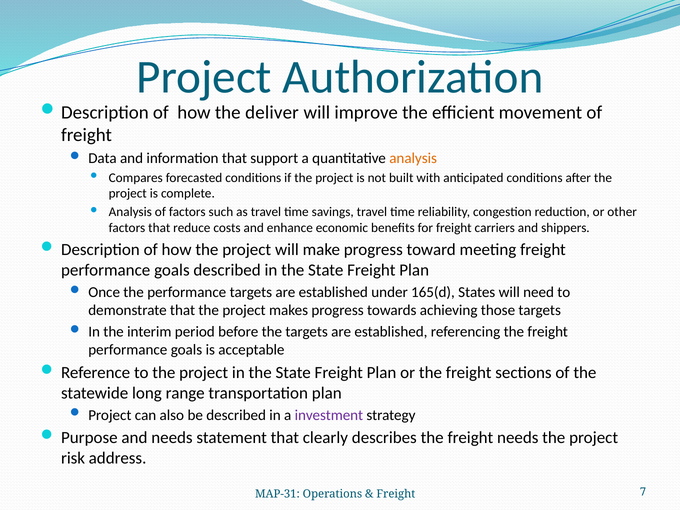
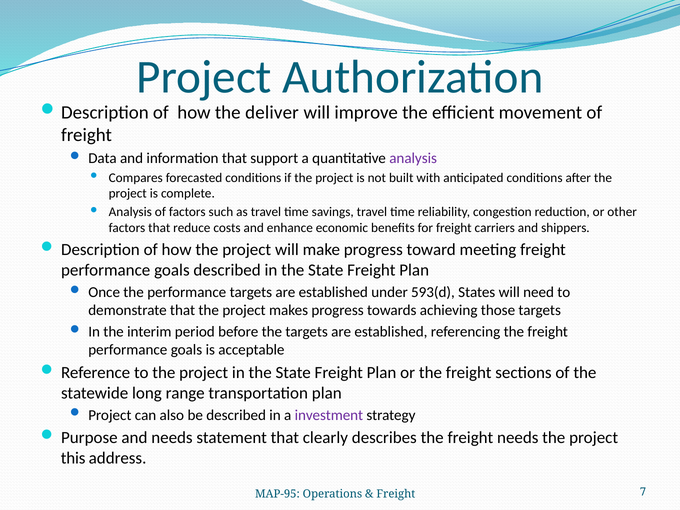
analysis at (413, 158) colour: orange -> purple
165(d: 165(d -> 593(d
risk: risk -> this
MAP-31: MAP-31 -> MAP-95
